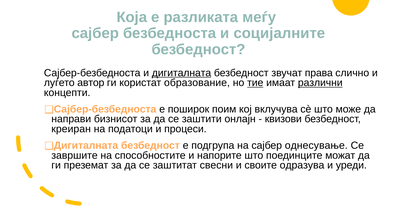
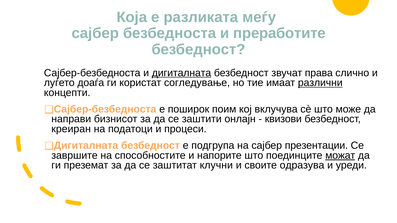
социјалните: социјалните -> преработите
автор: автор -> доаѓа
образование: образование -> согледување
тие underline: present -> none
однесување: однесување -> презентации
можат underline: none -> present
свесни: свесни -> клучни
